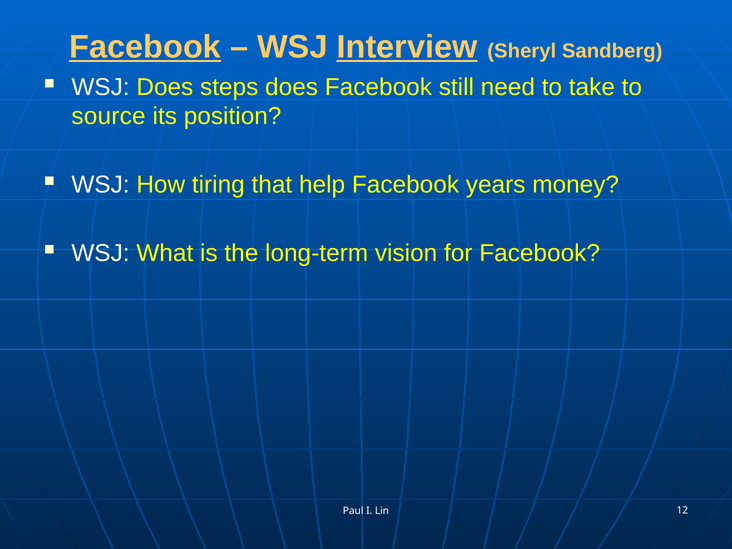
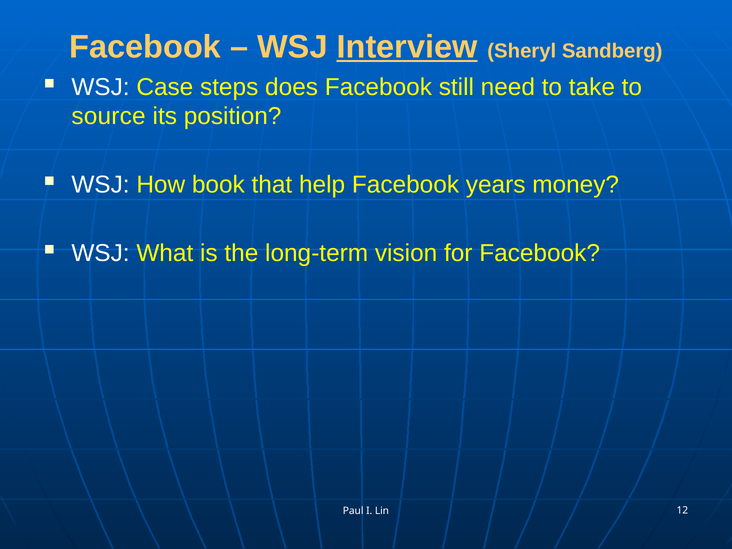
Facebook at (145, 47) underline: present -> none
WSJ Does: Does -> Case
tiring: tiring -> book
